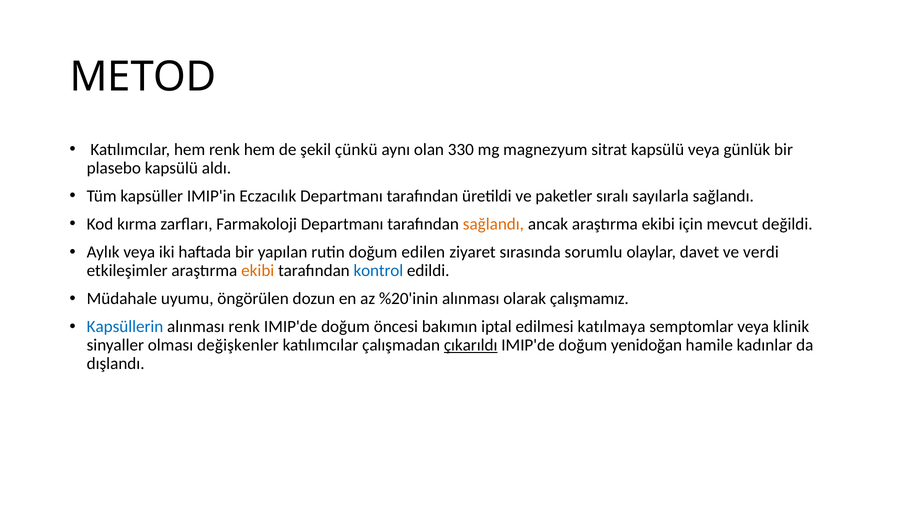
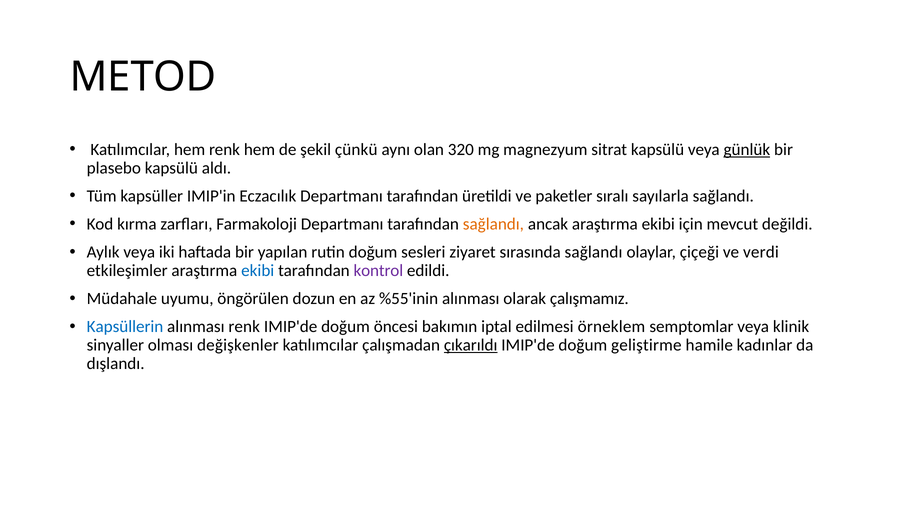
330: 330 -> 320
günlük underline: none -> present
edilen: edilen -> sesleri
sırasında sorumlu: sorumlu -> sağlandı
davet: davet -> çiçeği
ekibi at (258, 270) colour: orange -> blue
kontrol colour: blue -> purple
%20'inin: %20'inin -> %55'inin
katılmaya: katılmaya -> örneklem
yenidoğan: yenidoğan -> geliştirme
